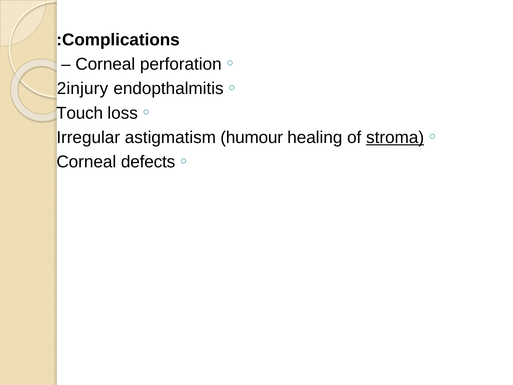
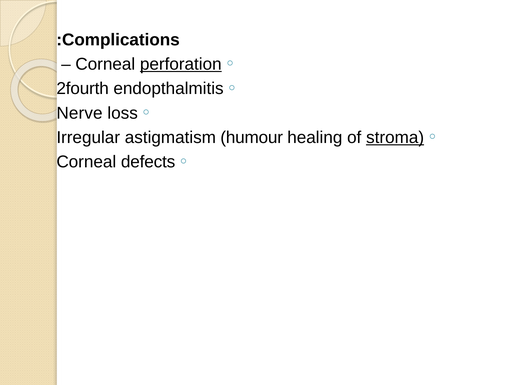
perforation underline: none -> present
2injury: 2injury -> 2fourth
Touch: Touch -> Nerve
